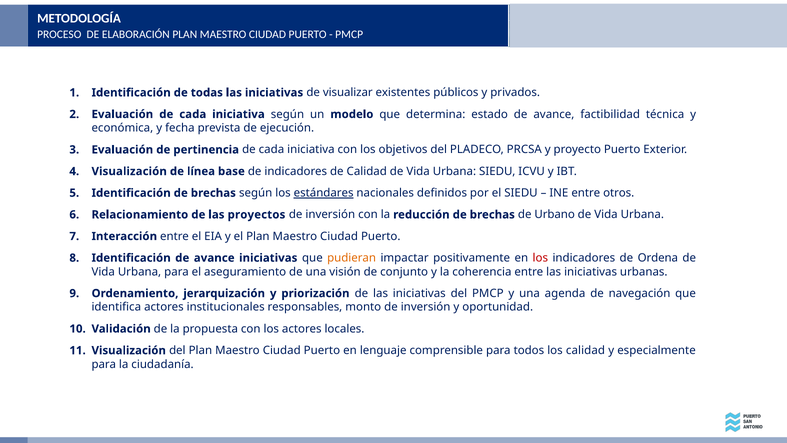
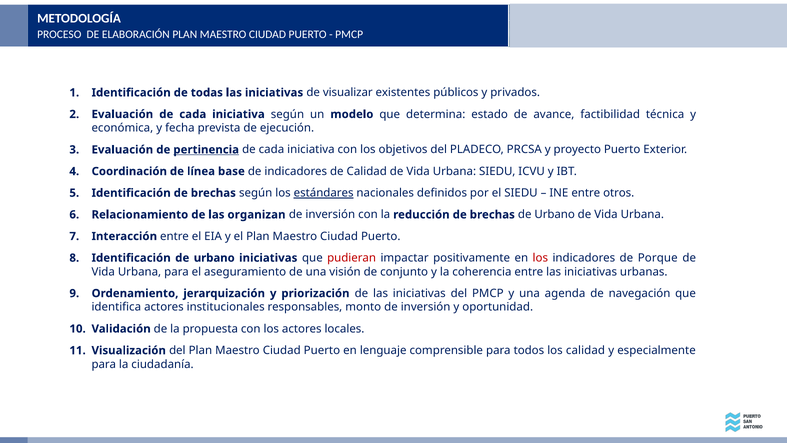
pertinencia underline: none -> present
Visualización at (129, 171): Visualización -> Coordinación
proyectos: proyectos -> organizan
Identificación de avance: avance -> urbano
pudieran colour: orange -> red
Ordena: Ordena -> Porque
